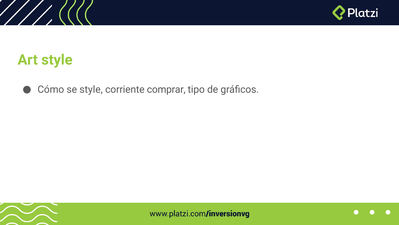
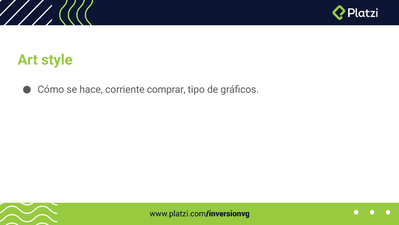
se style: style -> hace
